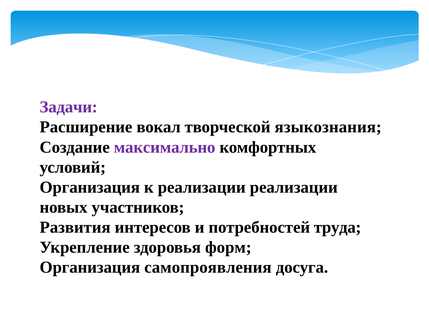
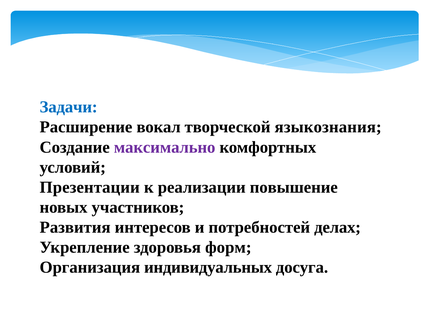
Задачи colour: purple -> blue
Организация at (90, 187): Организация -> Презентации
реализации реализации: реализации -> повышение
труда: труда -> делах
самопроявления: самопроявления -> индивидуальных
